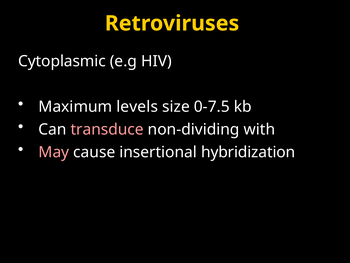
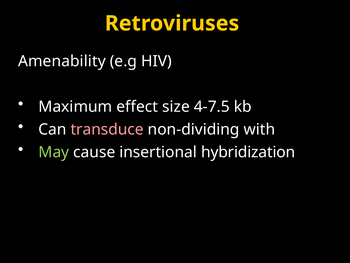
Cytoplasmic: Cytoplasmic -> Amenability
levels: levels -> effect
0-7.5: 0-7.5 -> 4-7.5
May colour: pink -> light green
